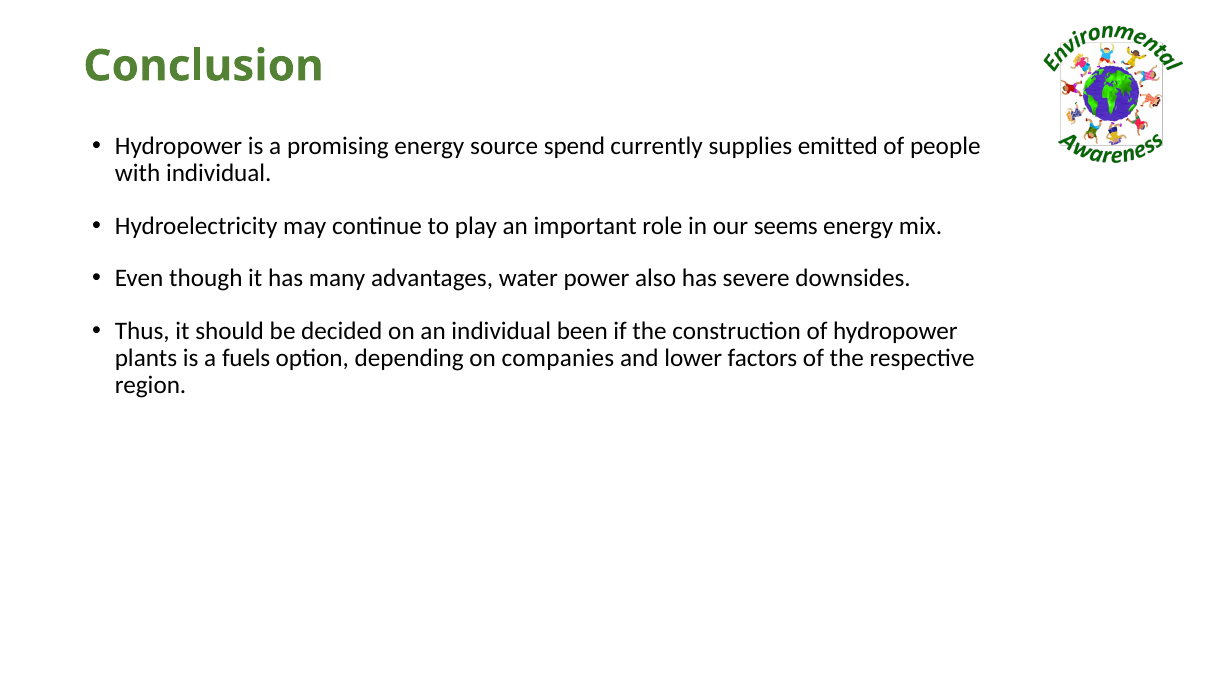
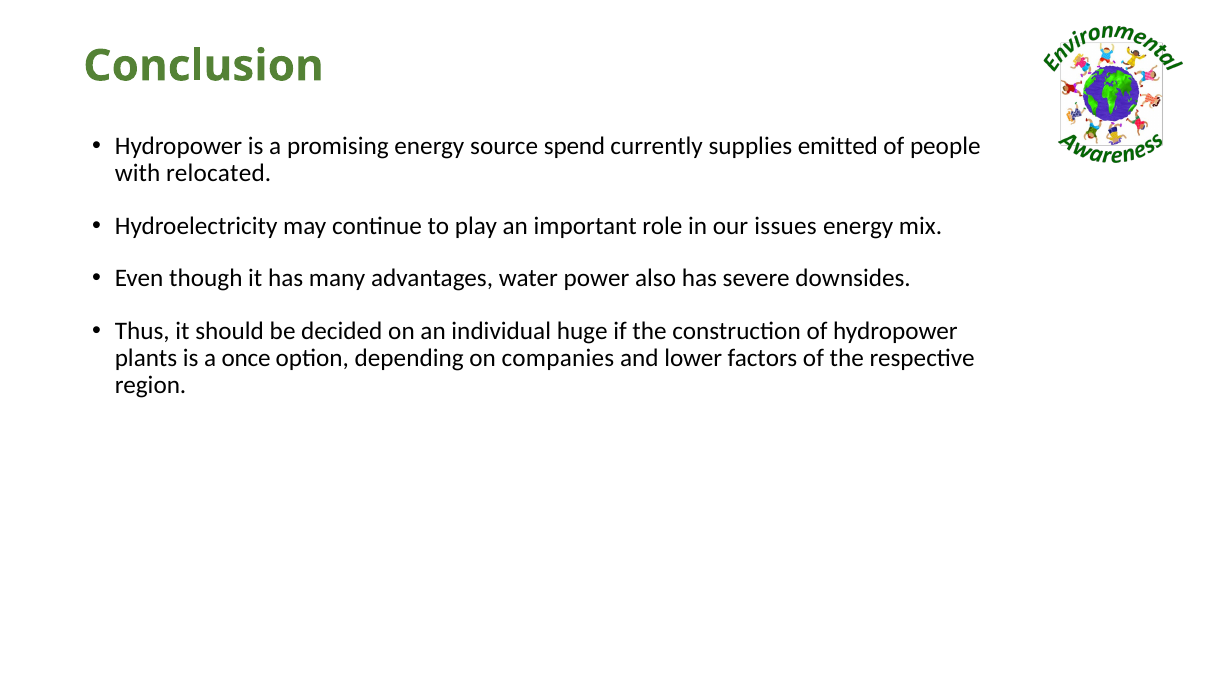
with individual: individual -> relocated
seems: seems -> issues
been: been -> huge
fuels: fuels -> once
